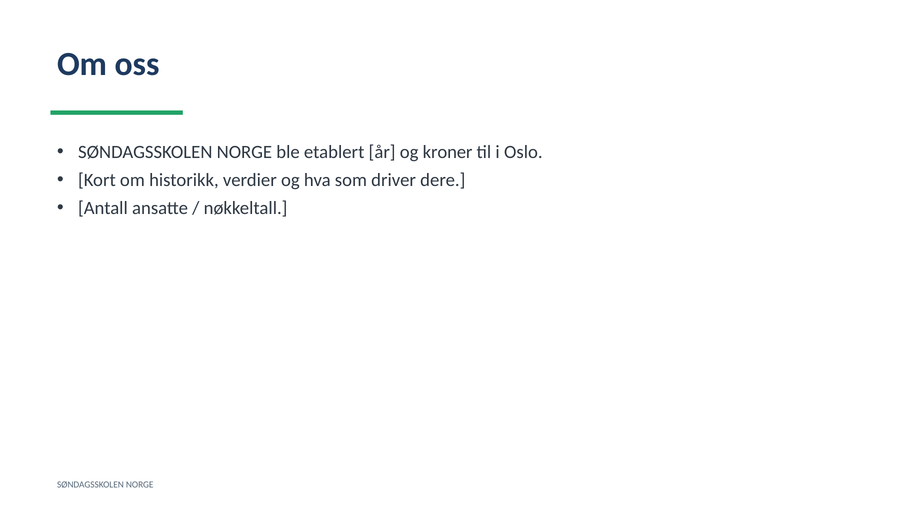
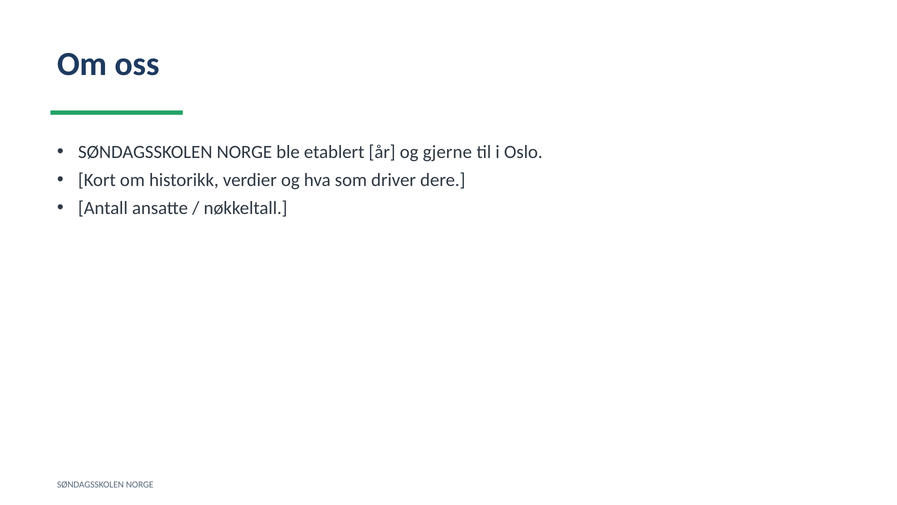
kroner: kroner -> gjerne
